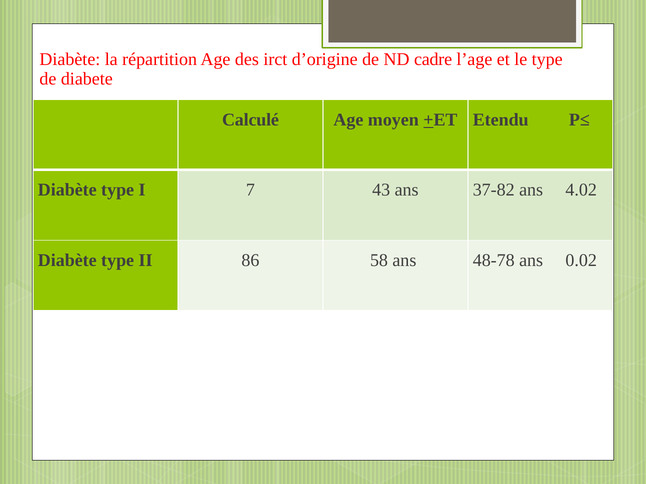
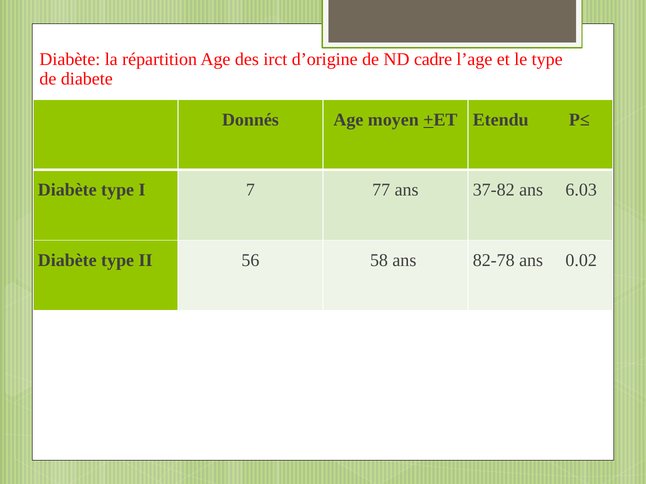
Calculé: Calculé -> Donnés
43: 43 -> 77
4.02: 4.02 -> 6.03
86: 86 -> 56
48-78: 48-78 -> 82-78
